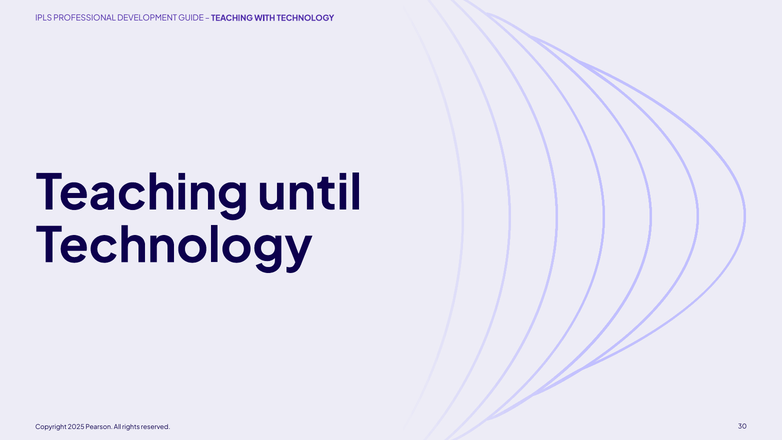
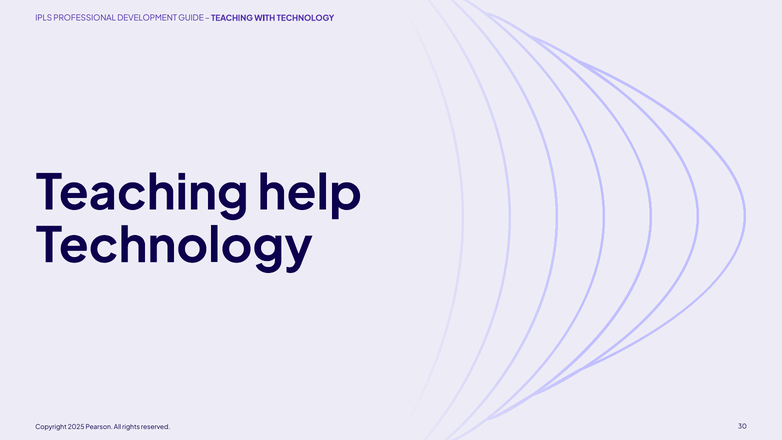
until: until -> help
